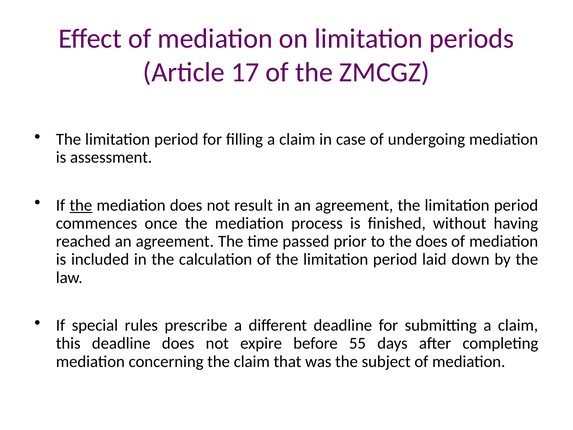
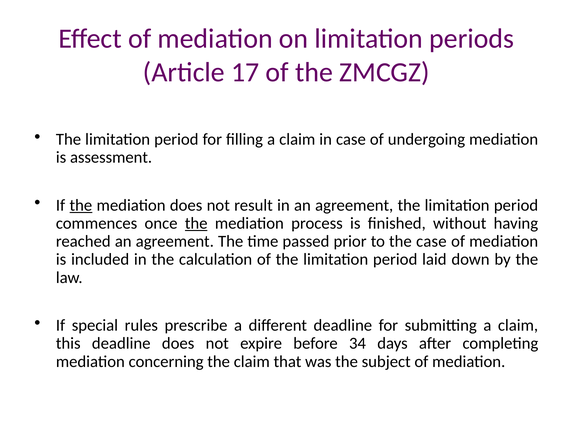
the at (196, 223) underline: none -> present
the does: does -> case
55: 55 -> 34
